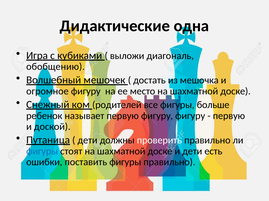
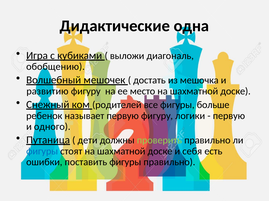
огромное: огромное -> развитию
фигуру фигуру: фигуру -> логики
доской: доской -> одного
проверить colour: white -> light green
и дети: дети -> себя
